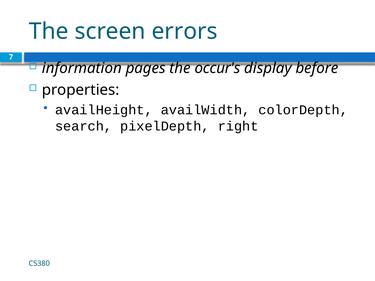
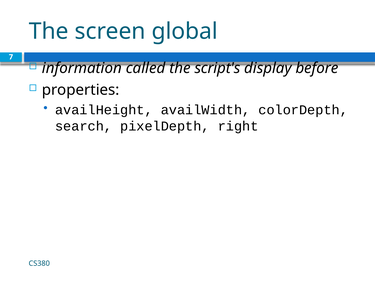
errors: errors -> global
pages: pages -> called
occur's: occur's -> script's
